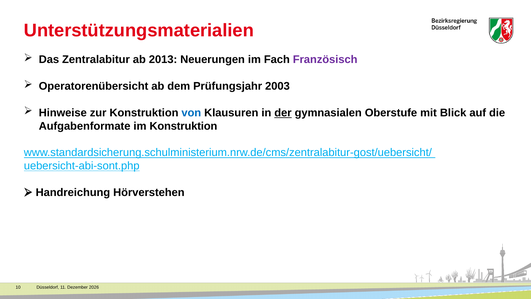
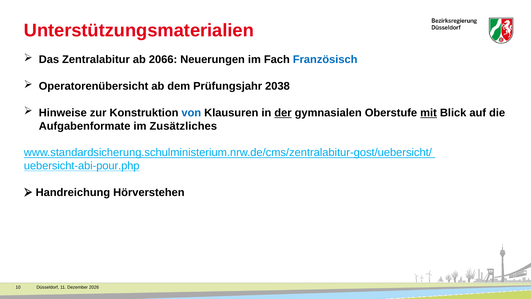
2013: 2013 -> 2066
Französisch colour: purple -> blue
2003: 2003 -> 2038
mit underline: none -> present
im Konstruktion: Konstruktion -> Zusätzliches
uebersicht-abi-sont.php: uebersicht-abi-sont.php -> uebersicht-abi-pour.php
